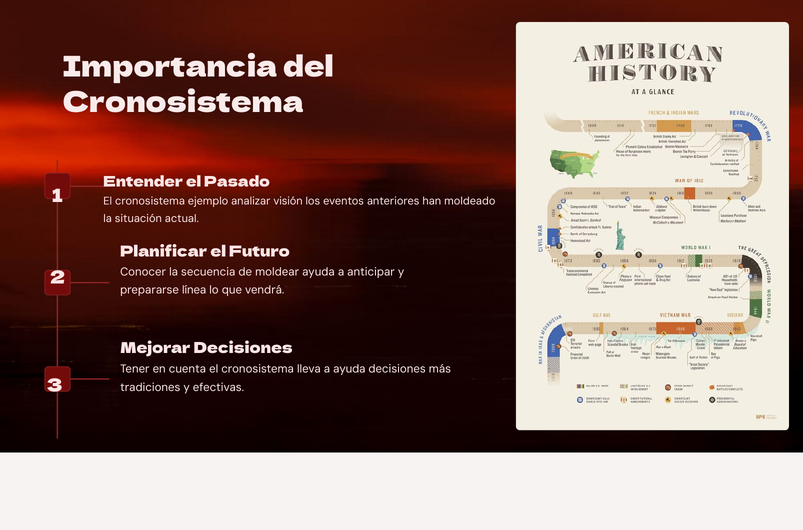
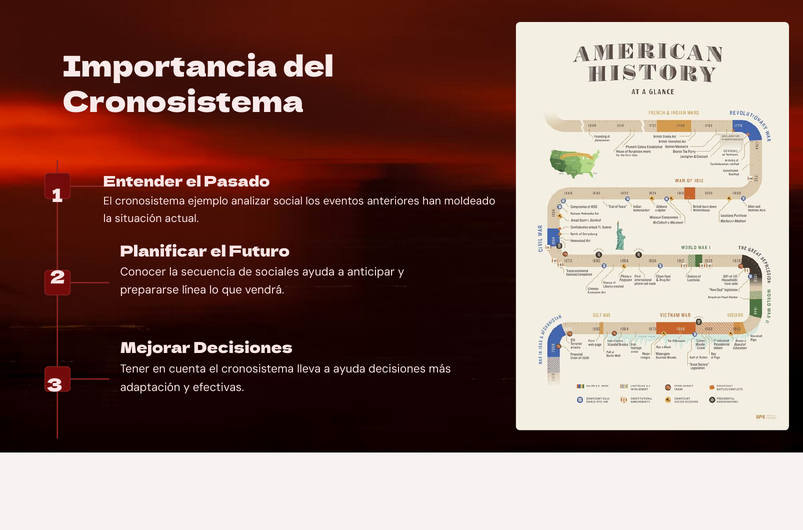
visión: visión -> social
moldear: moldear -> sociales
tradiciones: tradiciones -> adaptación
